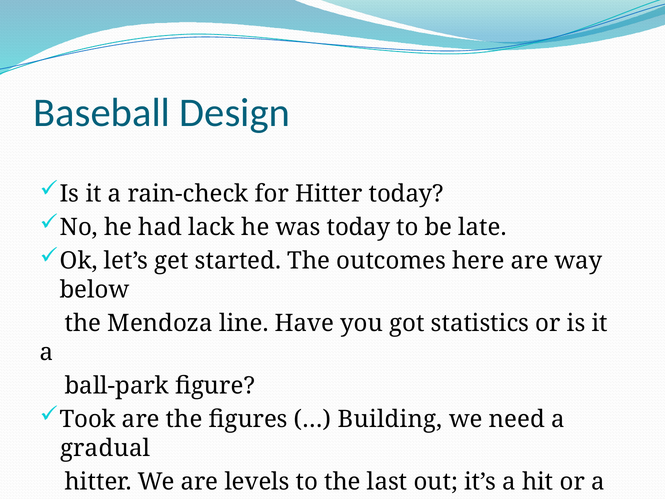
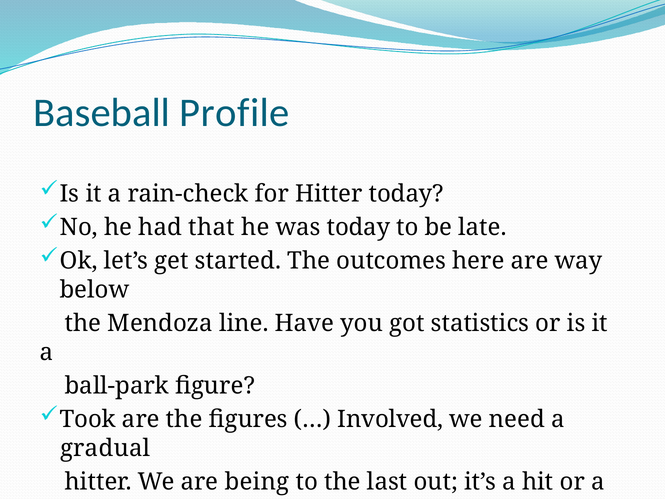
Design: Design -> Profile
lack: lack -> that
Building: Building -> Involved
levels: levels -> being
